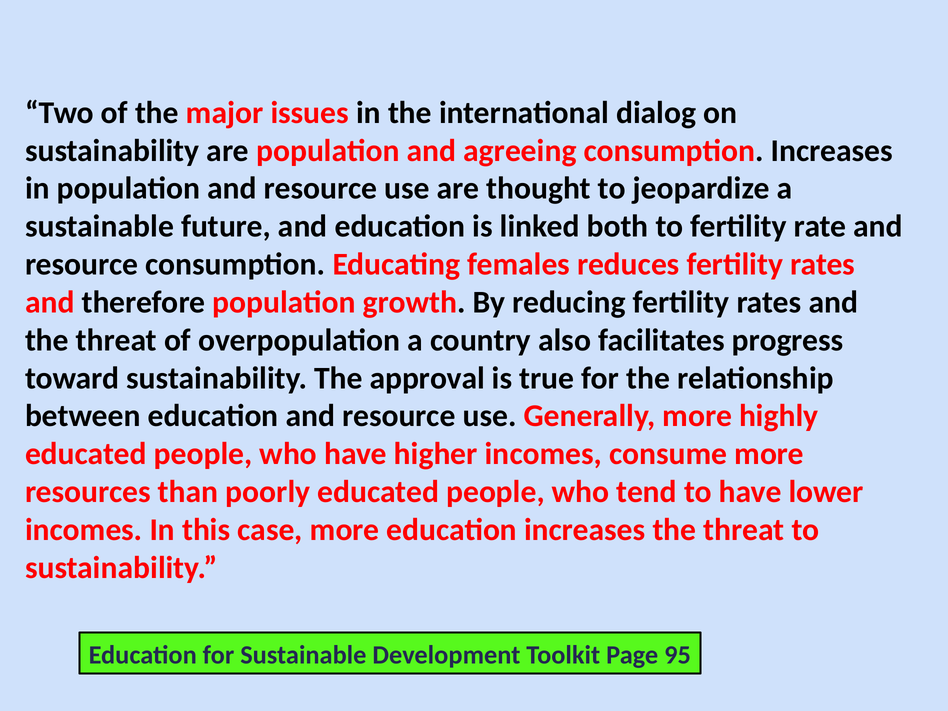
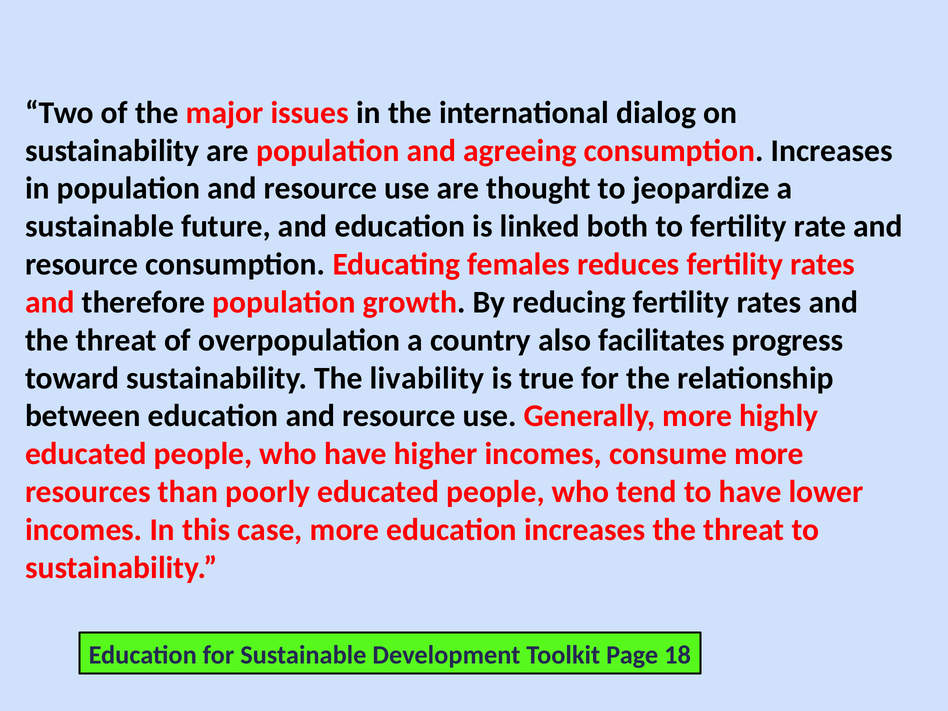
approval: approval -> livability
95: 95 -> 18
